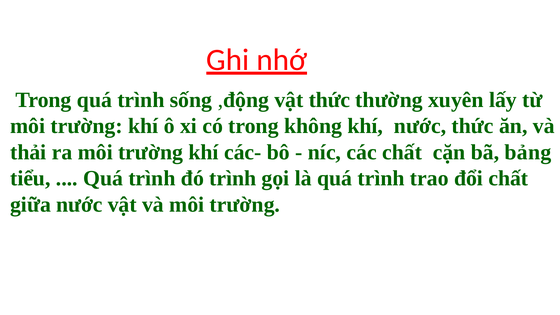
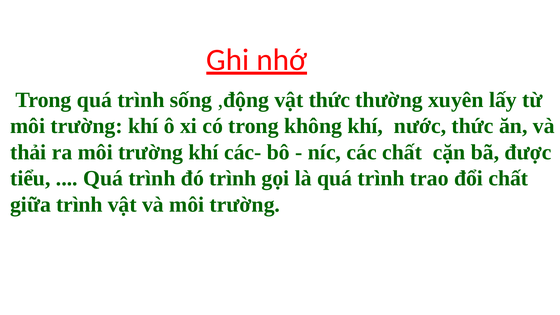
bảng: bảng -> được
giữa nước: nước -> trình
